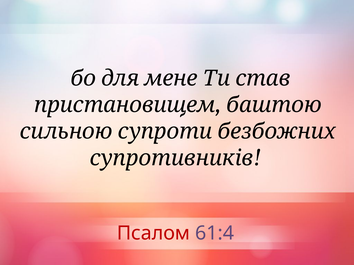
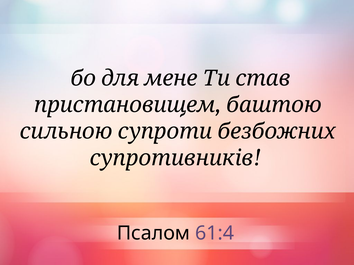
Псалом colour: red -> black
